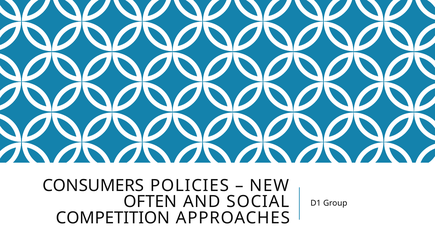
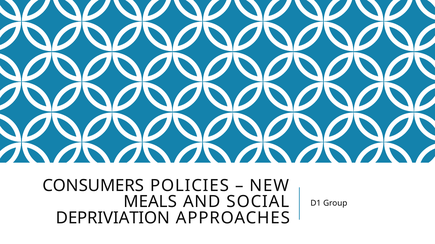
OFTEN: OFTEN -> MEALS
COMPETITION: COMPETITION -> DEPRIVIATION
